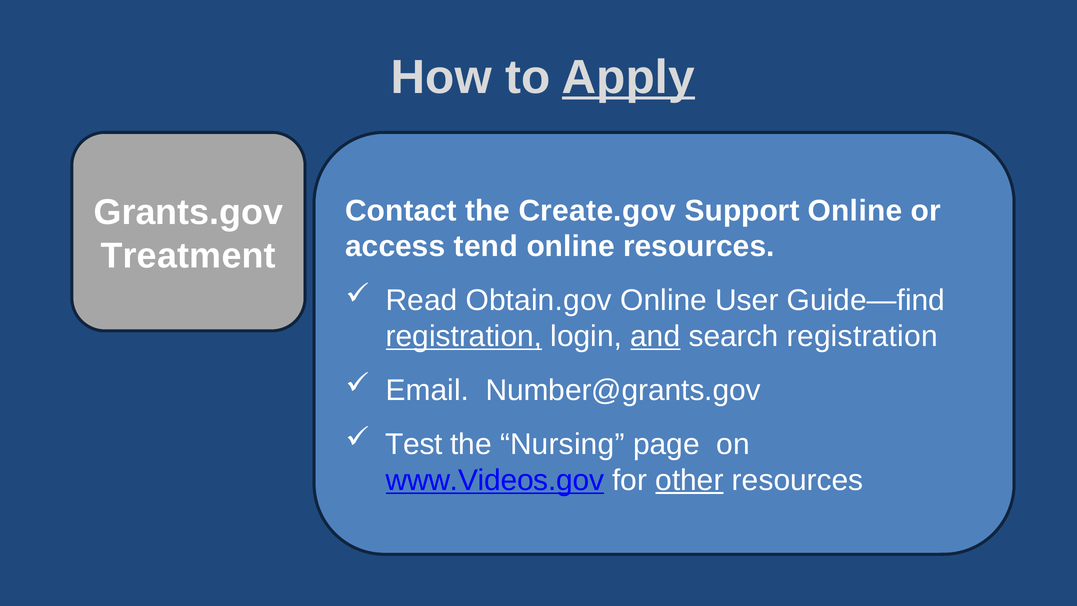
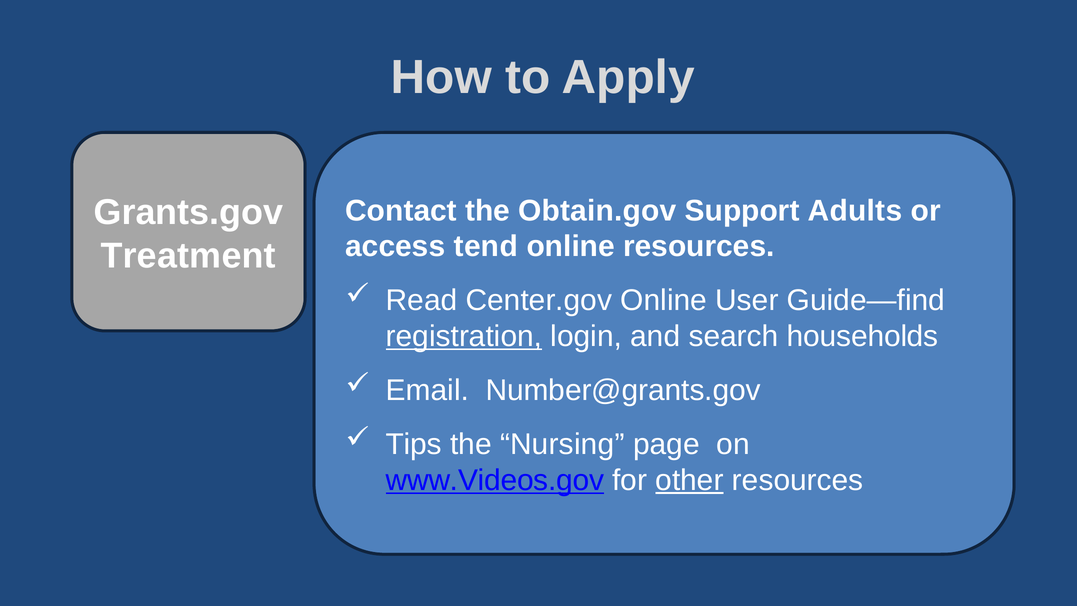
Apply underline: present -> none
Create.gov: Create.gov -> Obtain.gov
Support Online: Online -> Adults
Obtain.gov: Obtain.gov -> Center.gov
and underline: present -> none
search registration: registration -> households
Test: Test -> Tips
